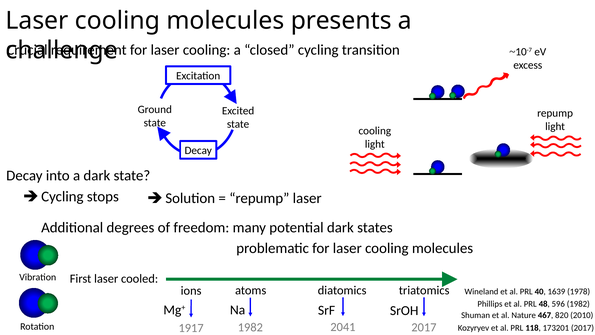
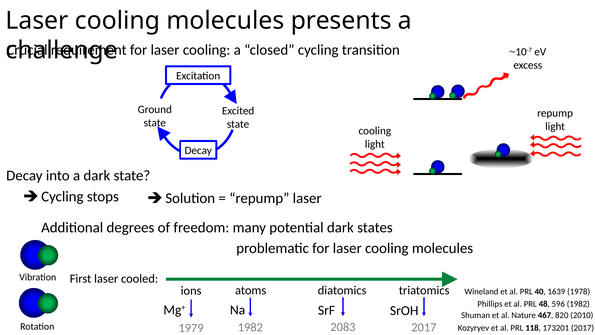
2041: 2041 -> 2083
1917: 1917 -> 1979
